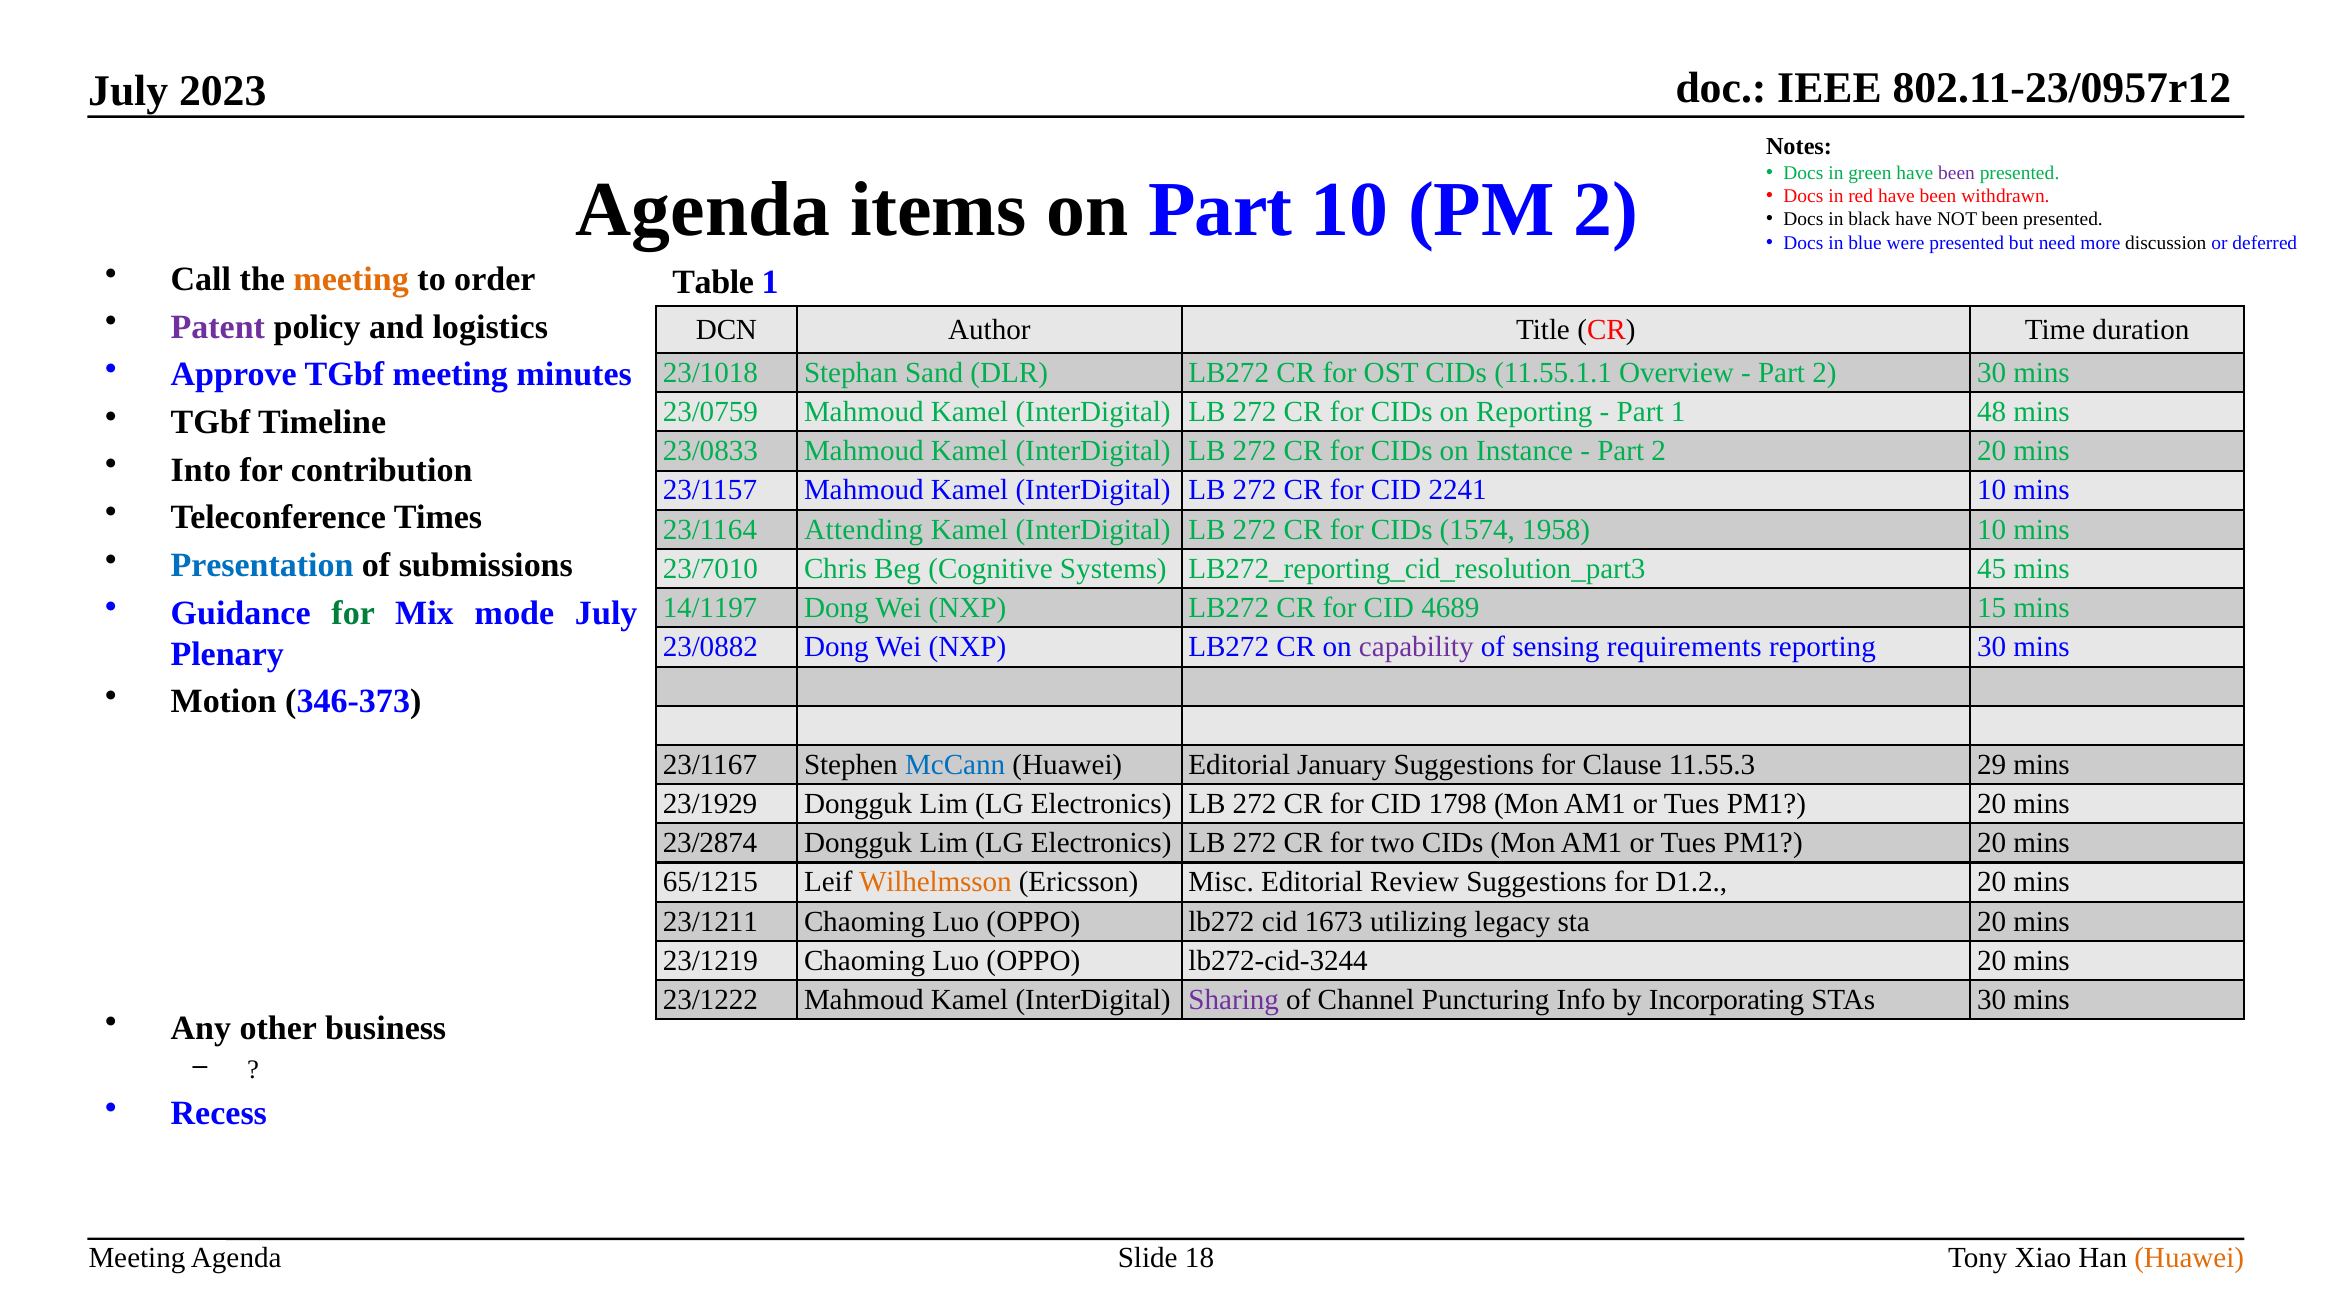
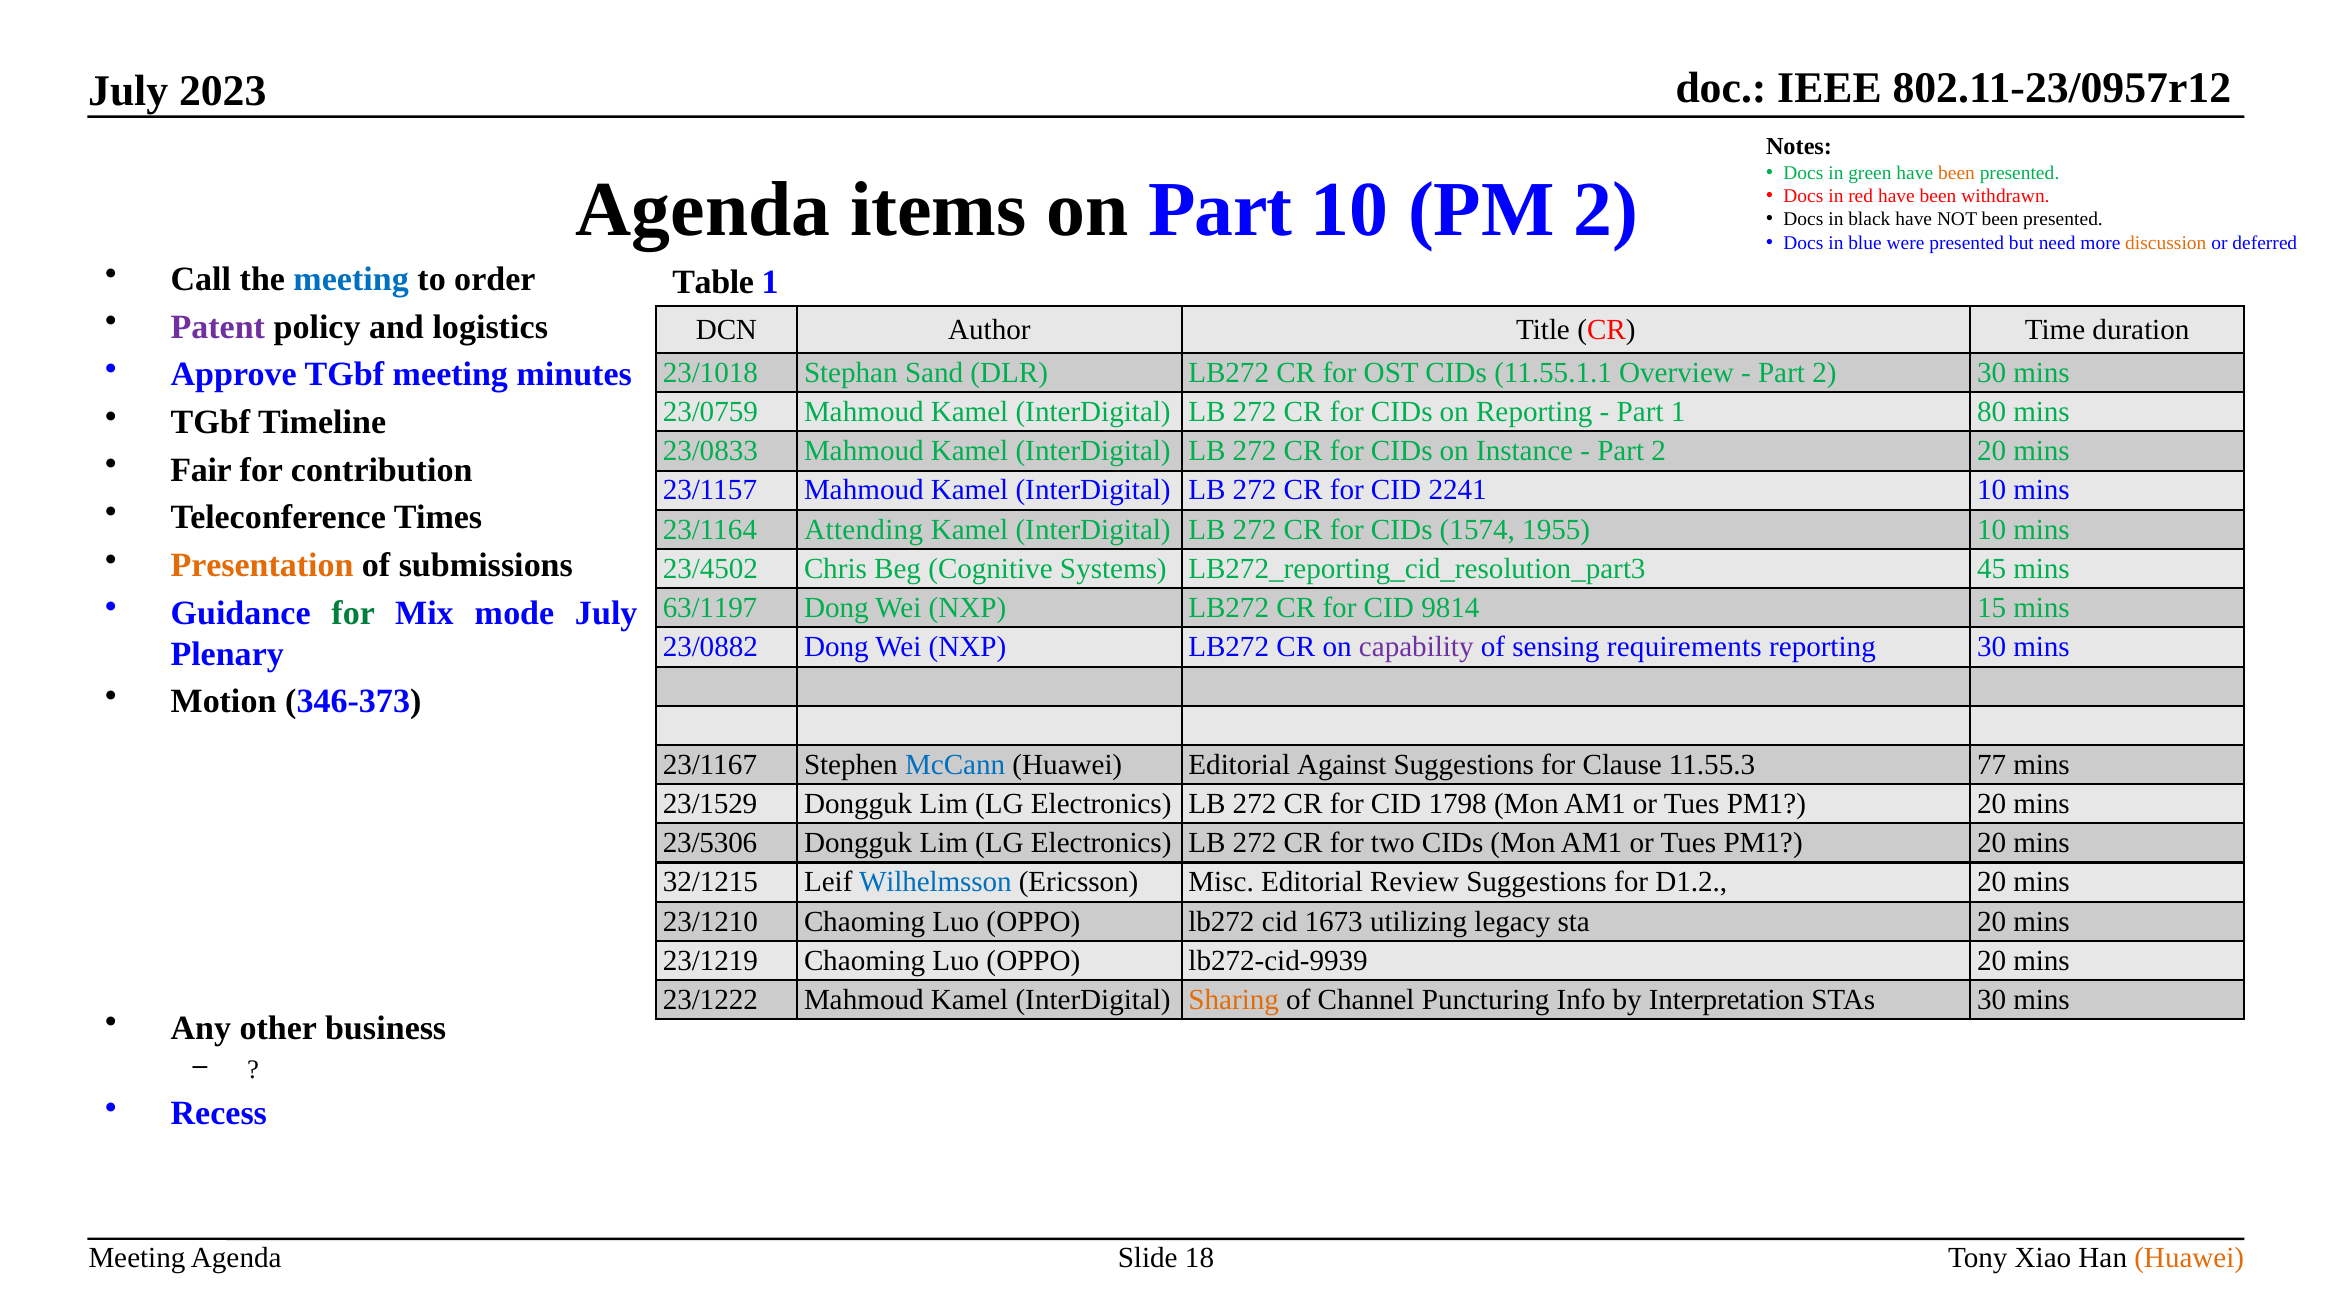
been at (1957, 173) colour: purple -> orange
discussion colour: black -> orange
meeting at (351, 279) colour: orange -> blue
48: 48 -> 80
Into: Into -> Fair
1958: 1958 -> 1955
Presentation colour: blue -> orange
23/7010: 23/7010 -> 23/4502
14/1197: 14/1197 -> 63/1197
4689: 4689 -> 9814
January: January -> Against
29: 29 -> 77
23/1929: 23/1929 -> 23/1529
23/2874: 23/2874 -> 23/5306
65/1215: 65/1215 -> 32/1215
Wilhelmsson colour: orange -> blue
23/1211: 23/1211 -> 23/1210
lb272-cid-3244: lb272-cid-3244 -> lb272-cid-9939
Sharing colour: purple -> orange
Incorporating: Incorporating -> Interpretation
